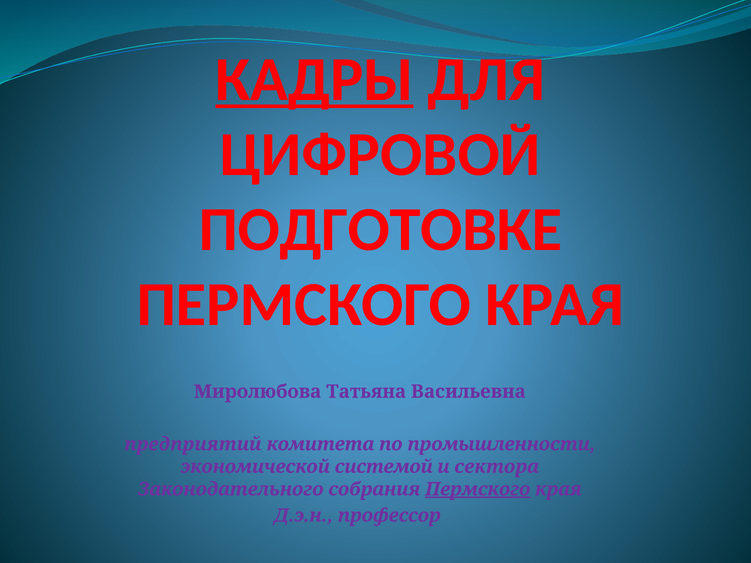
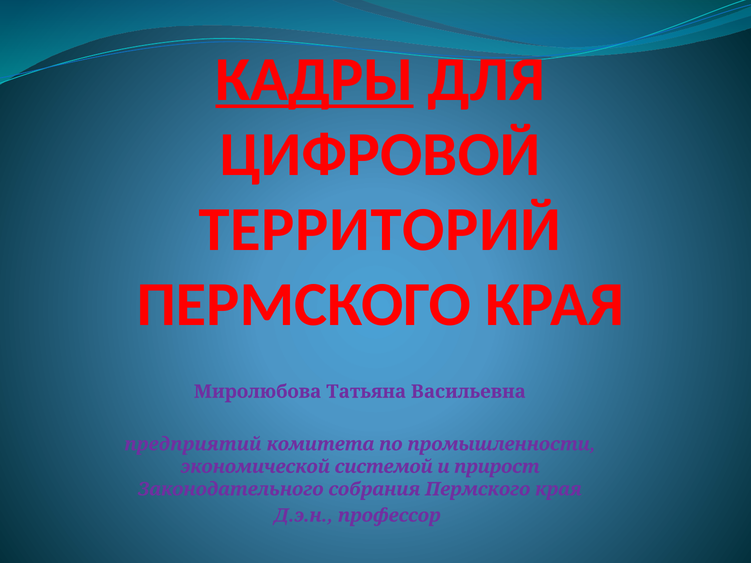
ПОДГОТОВКЕ: ПОДГОТОВКЕ -> ТЕРРИТОРИЙ
сектора: сектора -> прирост
Пермского at (478, 489) underline: present -> none
